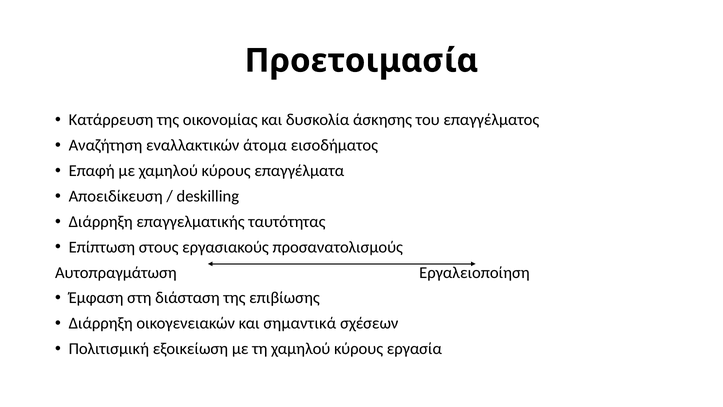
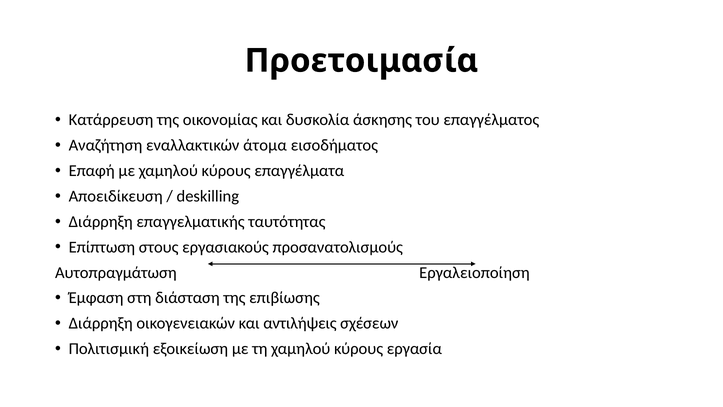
σημαντικά: σημαντικά -> αντιλήψεις
